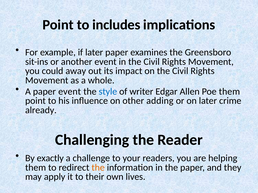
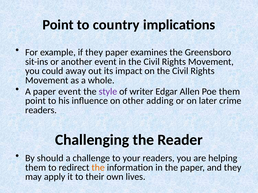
includes: includes -> country
if later: later -> they
style colour: blue -> purple
already at (41, 110): already -> readers
exactly: exactly -> should
